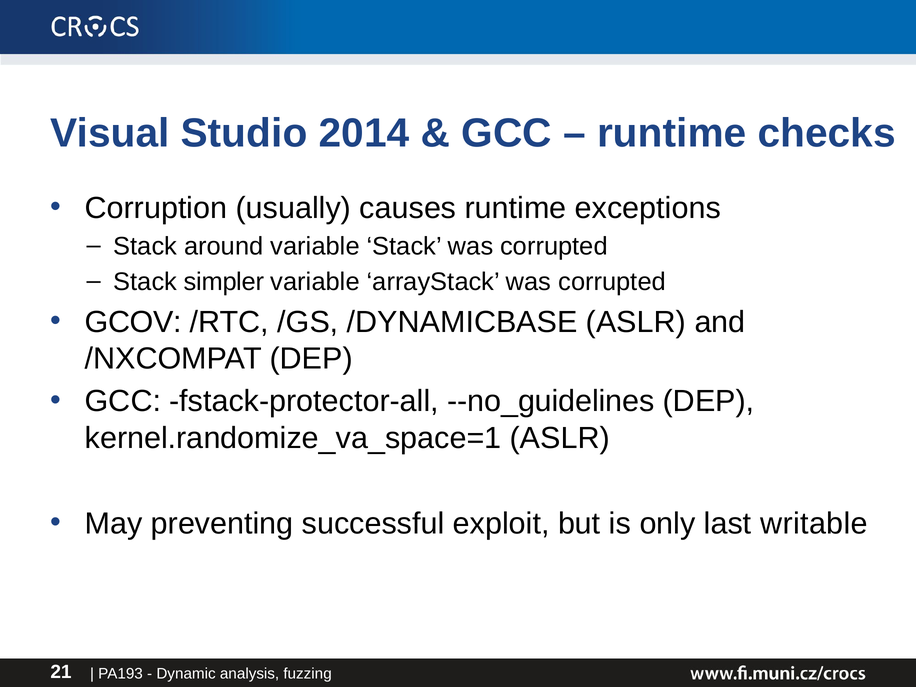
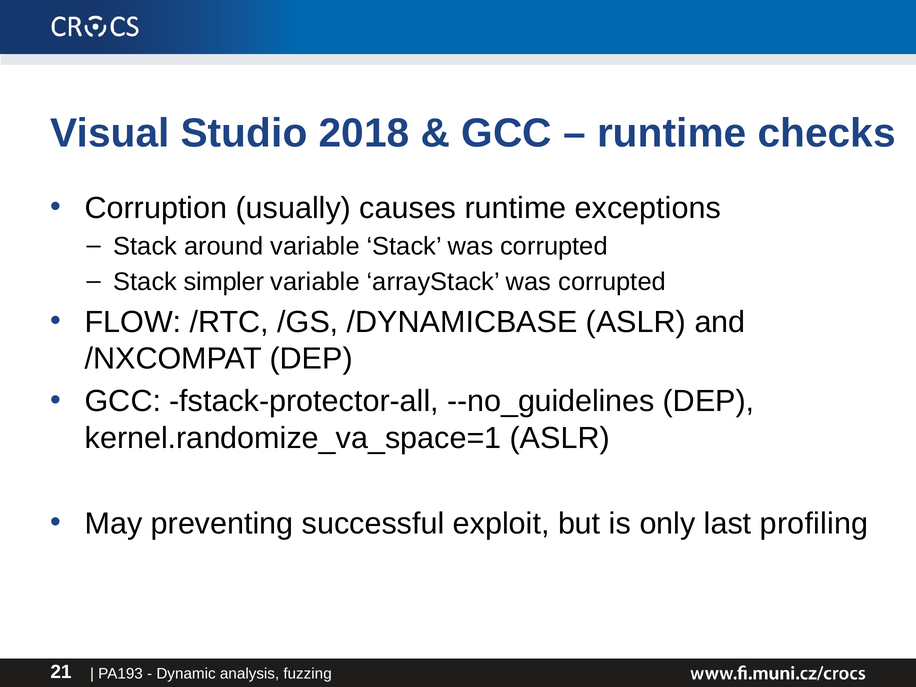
2014: 2014 -> 2018
GCOV: GCOV -> FLOW
writable: writable -> profiling
